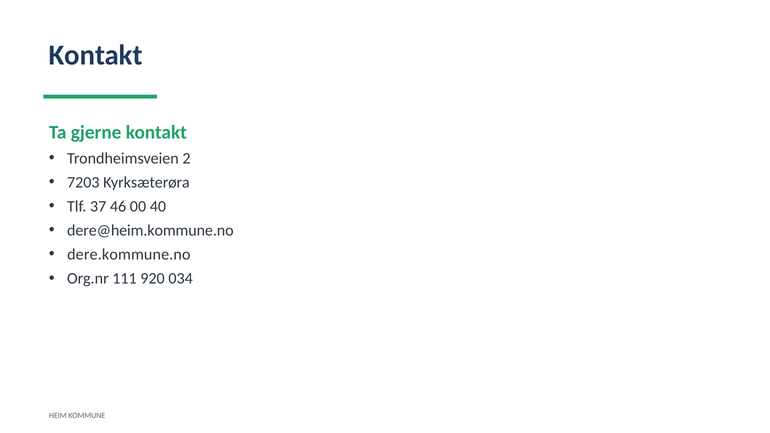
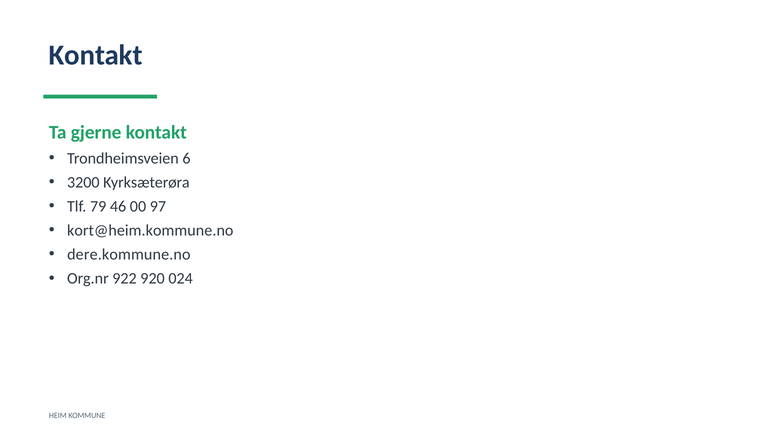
2: 2 -> 6
7203: 7203 -> 3200
37: 37 -> 79
40: 40 -> 97
dere@heim.kommune.no: dere@heim.kommune.no -> kort@heim.kommune.no
111: 111 -> 922
034: 034 -> 024
